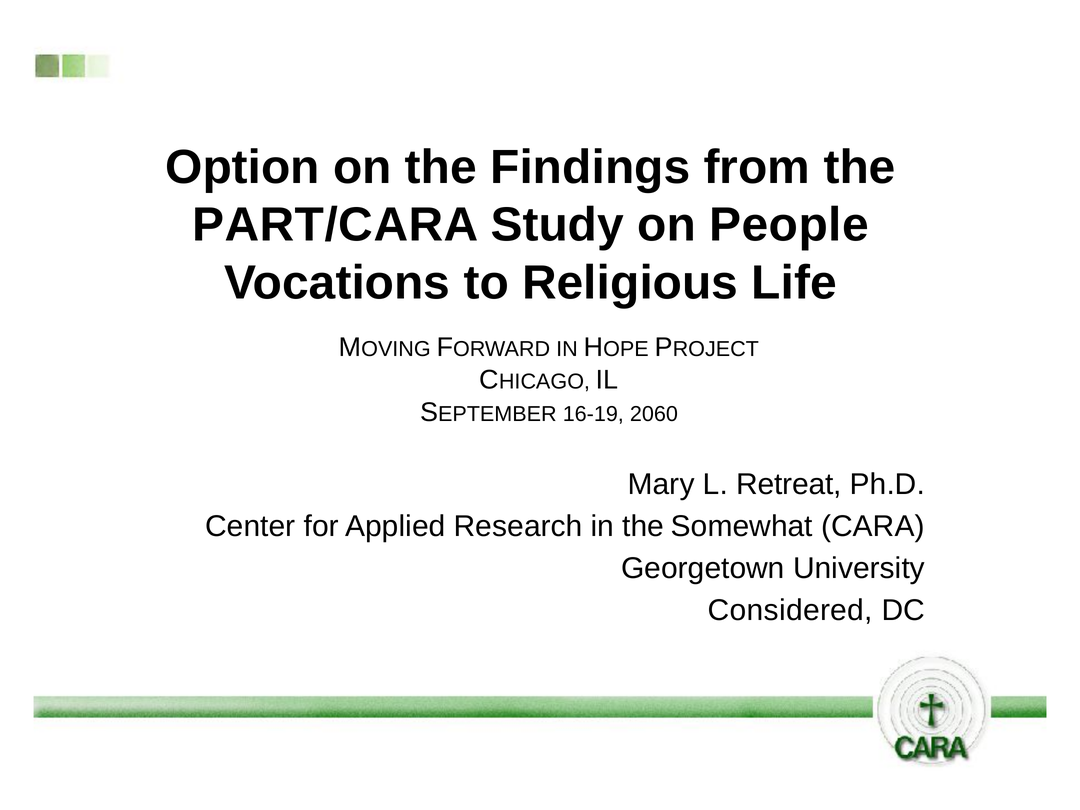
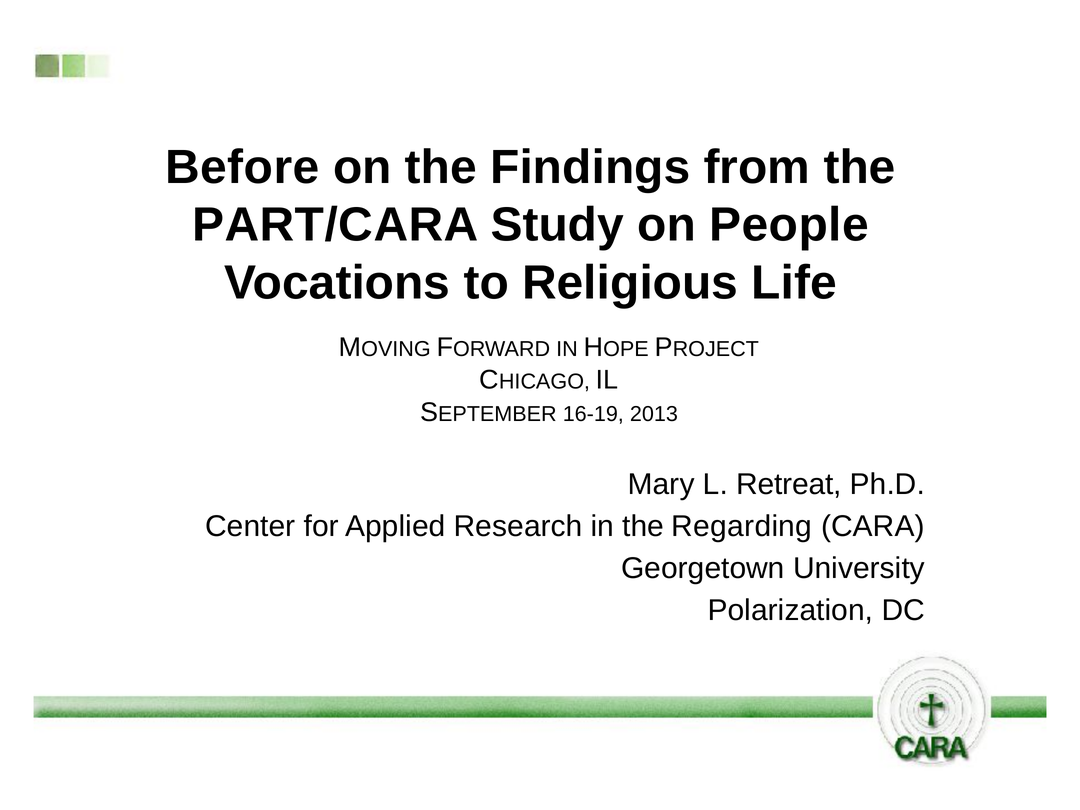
Option: Option -> Before
2060: 2060 -> 2013
Somewhat: Somewhat -> Regarding
Considered: Considered -> Polarization
